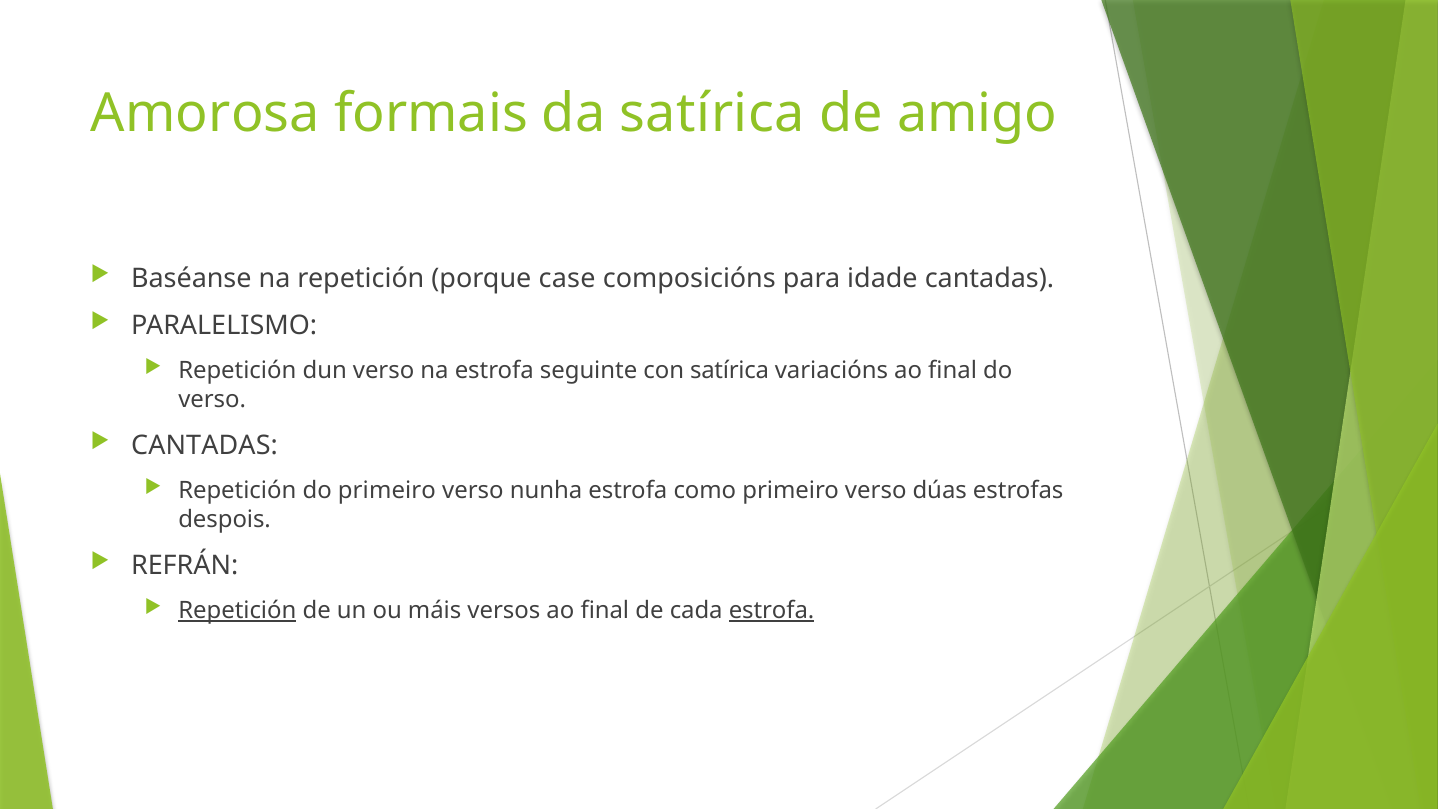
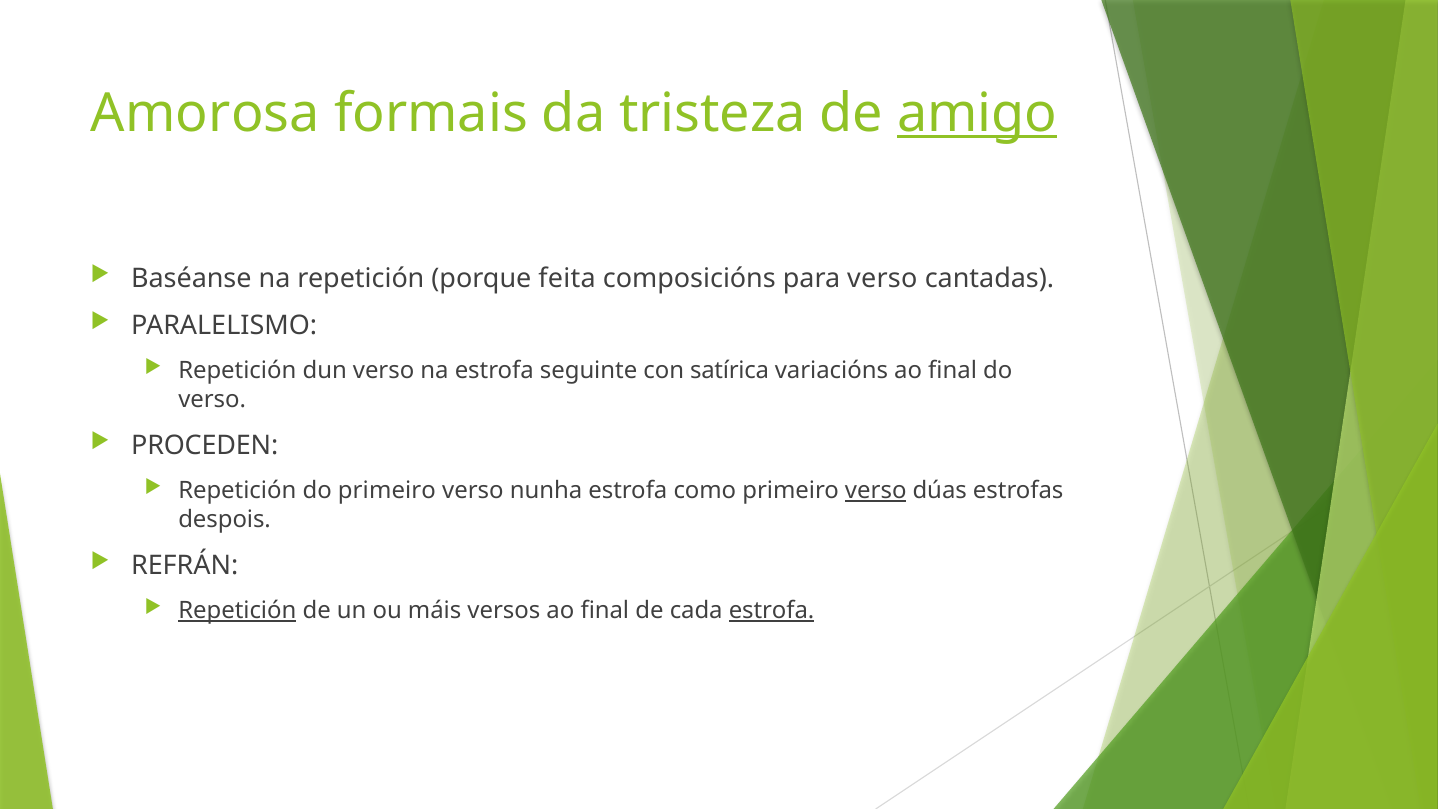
da satírica: satírica -> tristeza
amigo underline: none -> present
case: case -> feita
para idade: idade -> verso
CANTADAS at (205, 445): CANTADAS -> PROCEDEN
verso at (876, 491) underline: none -> present
